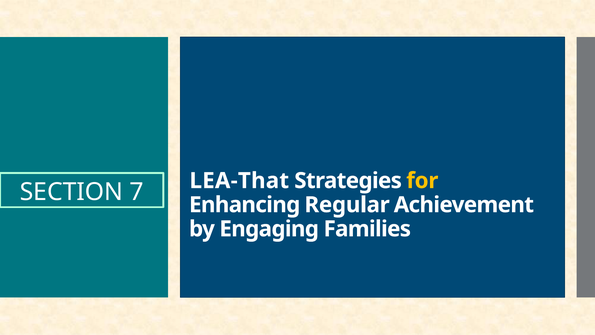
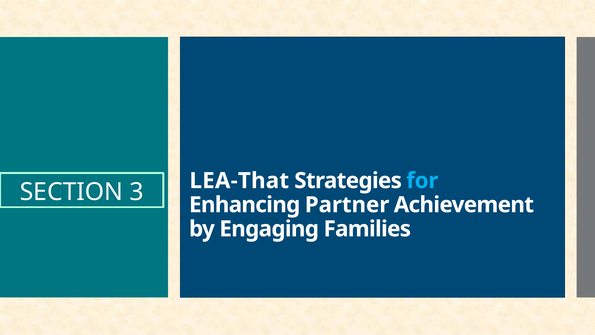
for colour: yellow -> light blue
7: 7 -> 3
Regular: Regular -> Partner
